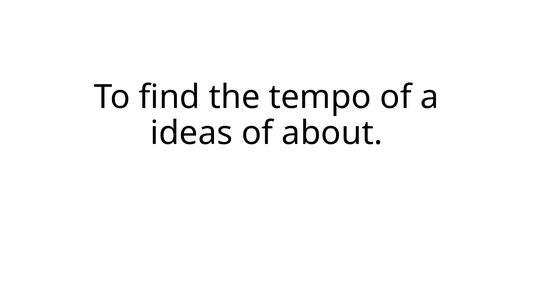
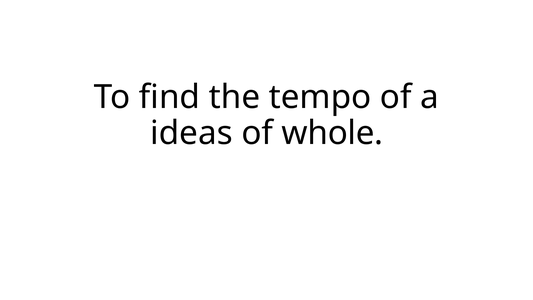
about: about -> whole
